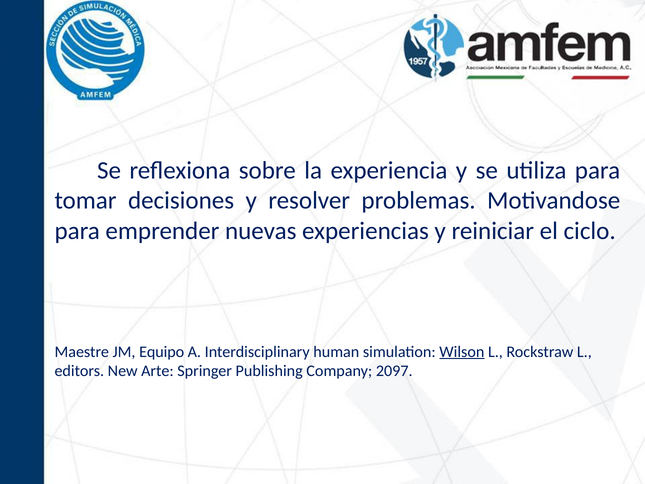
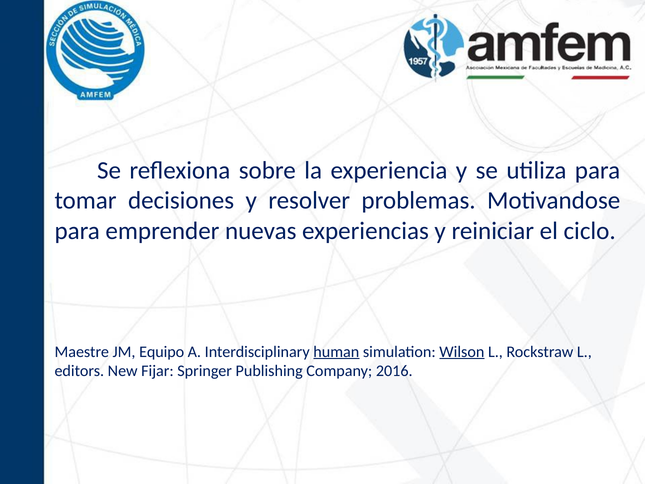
human underline: none -> present
Arte: Arte -> Fijar
2097: 2097 -> 2016
